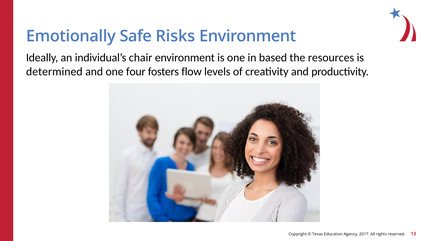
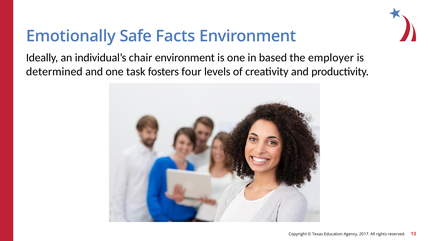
Risks: Risks -> Facts
resources: resources -> employer
four: four -> task
flow: flow -> four
